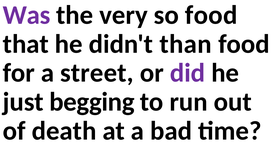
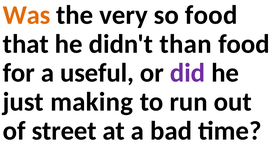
Was colour: purple -> orange
street: street -> useful
begging: begging -> making
death: death -> street
